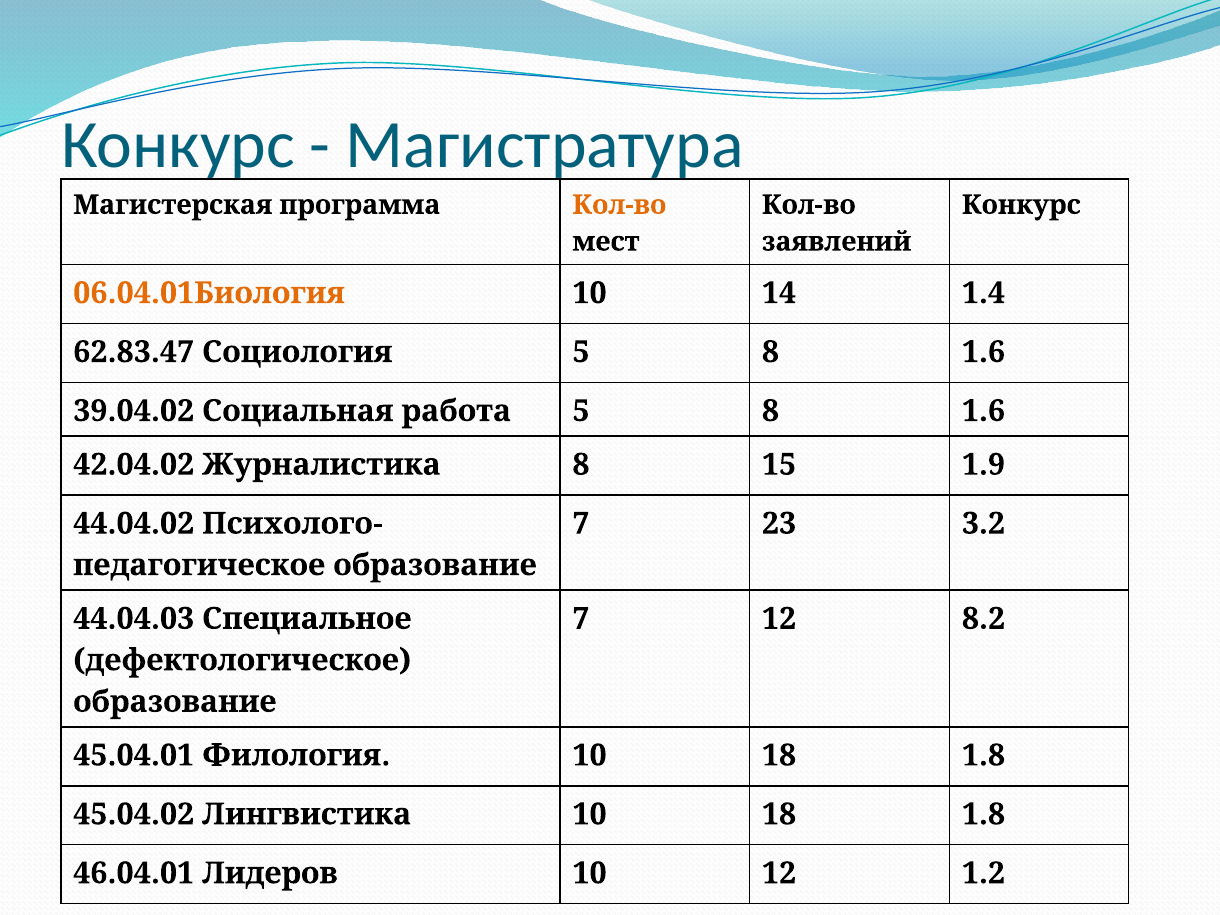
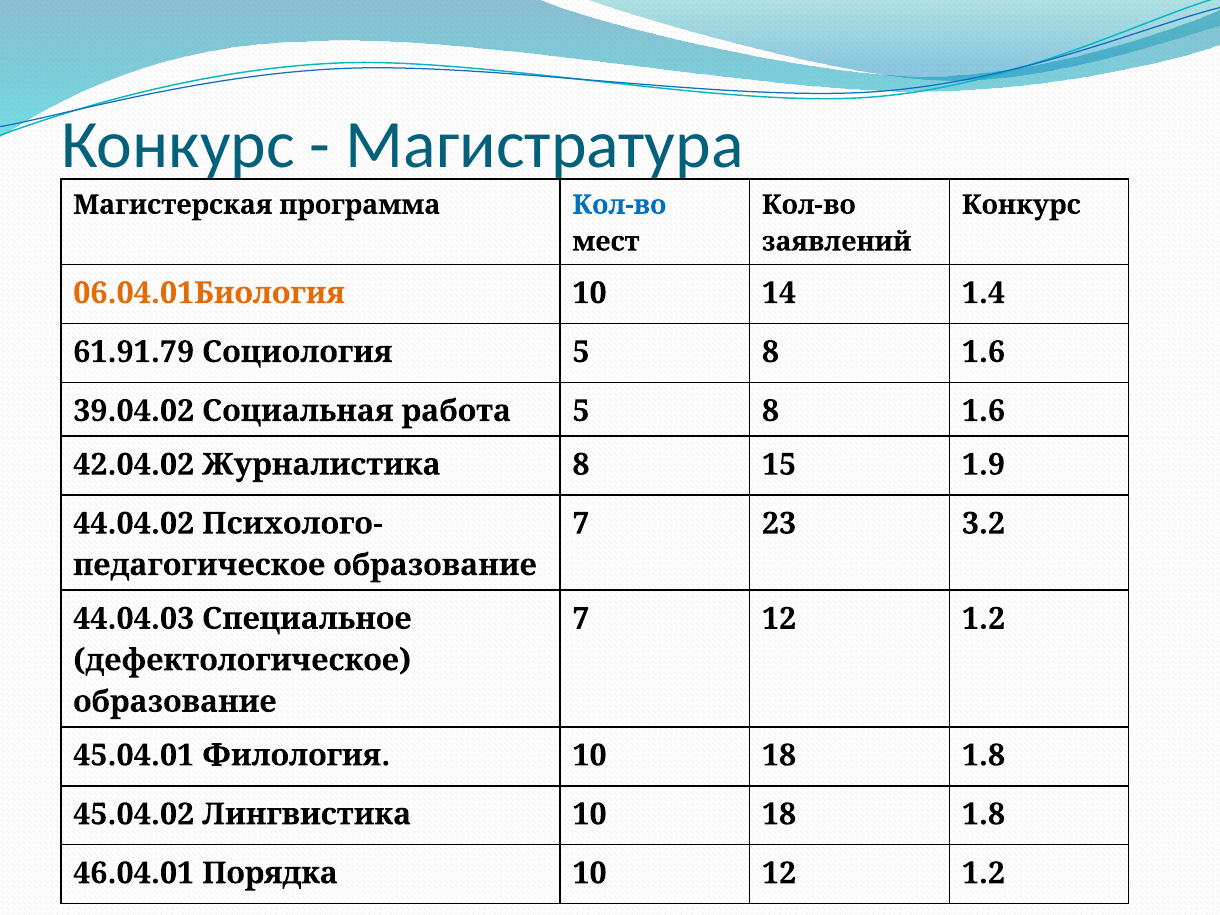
Кол-во at (619, 205) colour: orange -> blue
62.83.47: 62.83.47 -> 61.91.79
7 12 8.2: 8.2 -> 1.2
Лидеров: Лидеров -> Порядка
